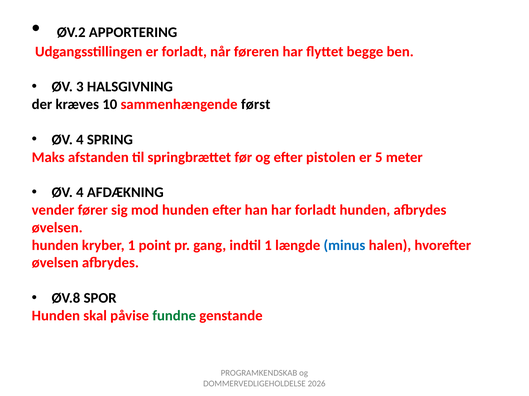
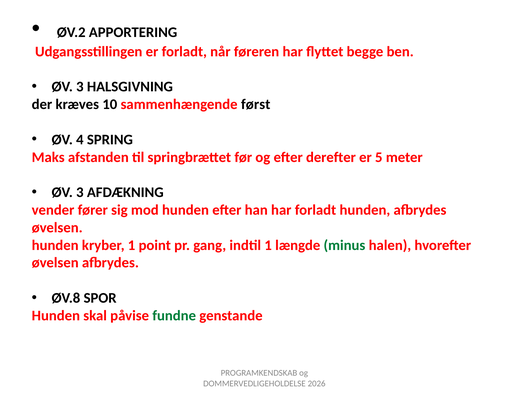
pistolen: pistolen -> derefter
4 at (80, 193): 4 -> 3
minus colour: blue -> green
